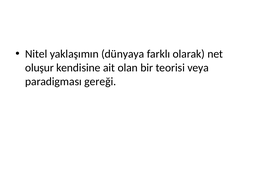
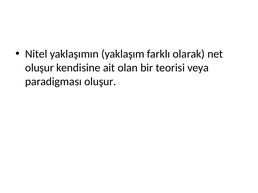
dünyaya: dünyaya -> yaklaşım
paradigması gereği: gereği -> oluşur
